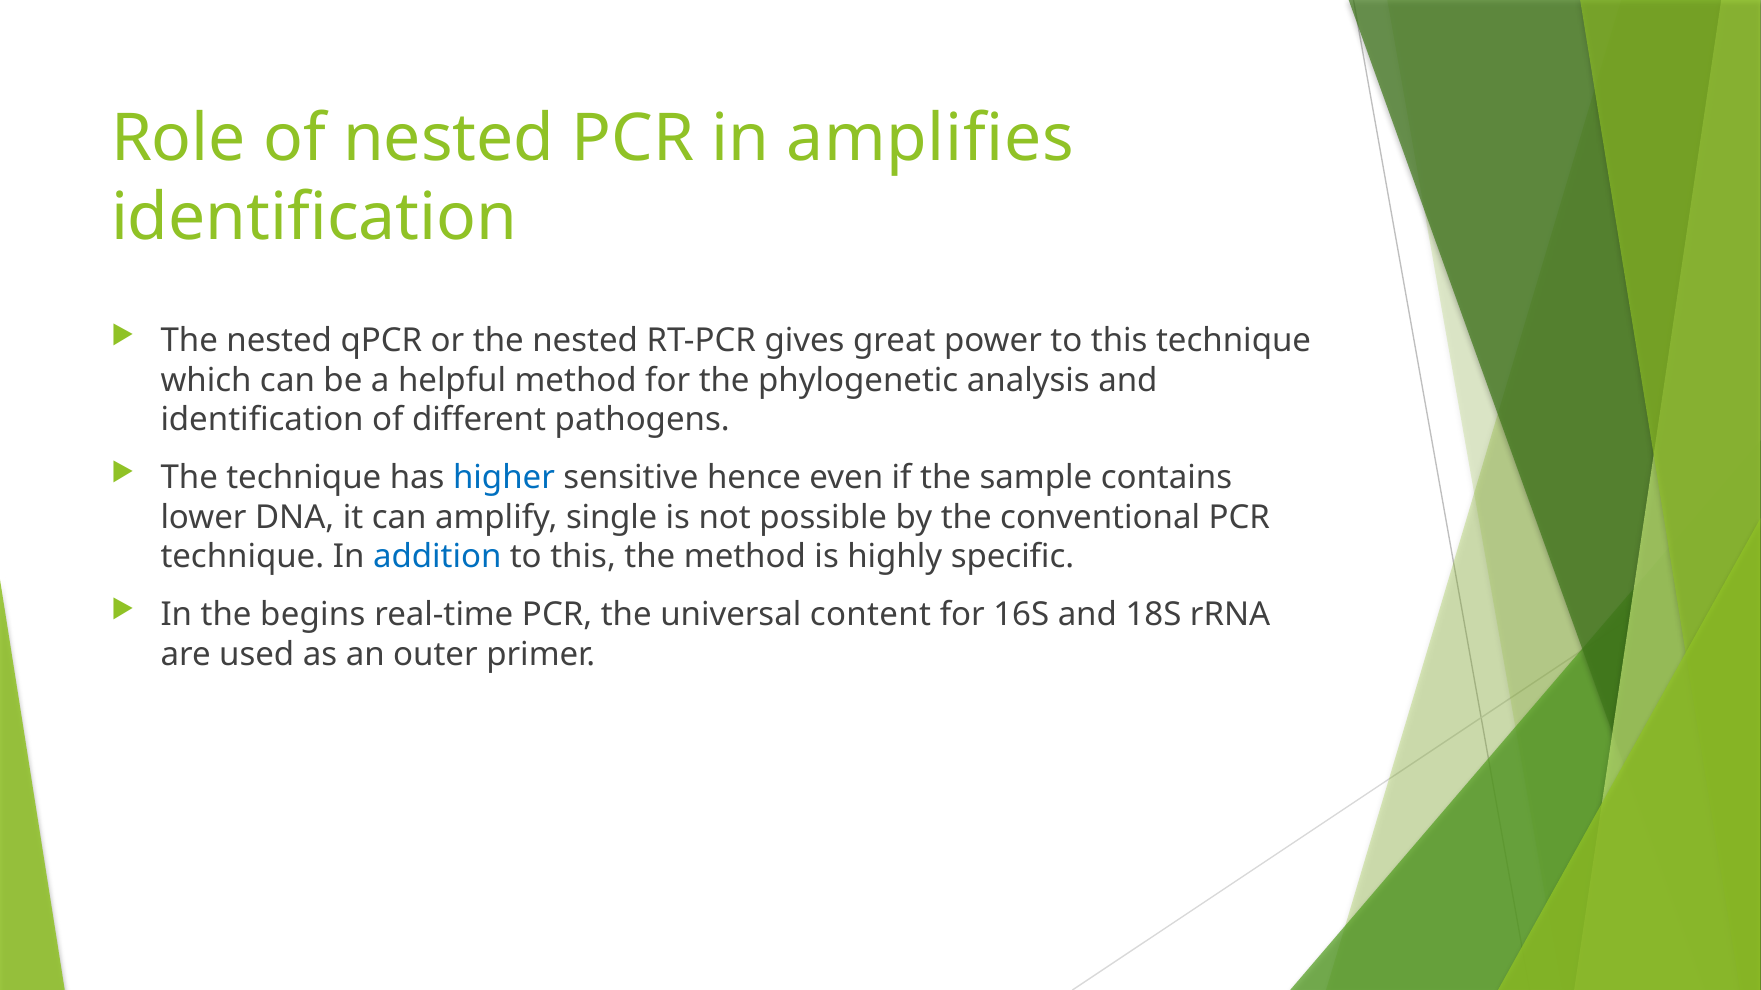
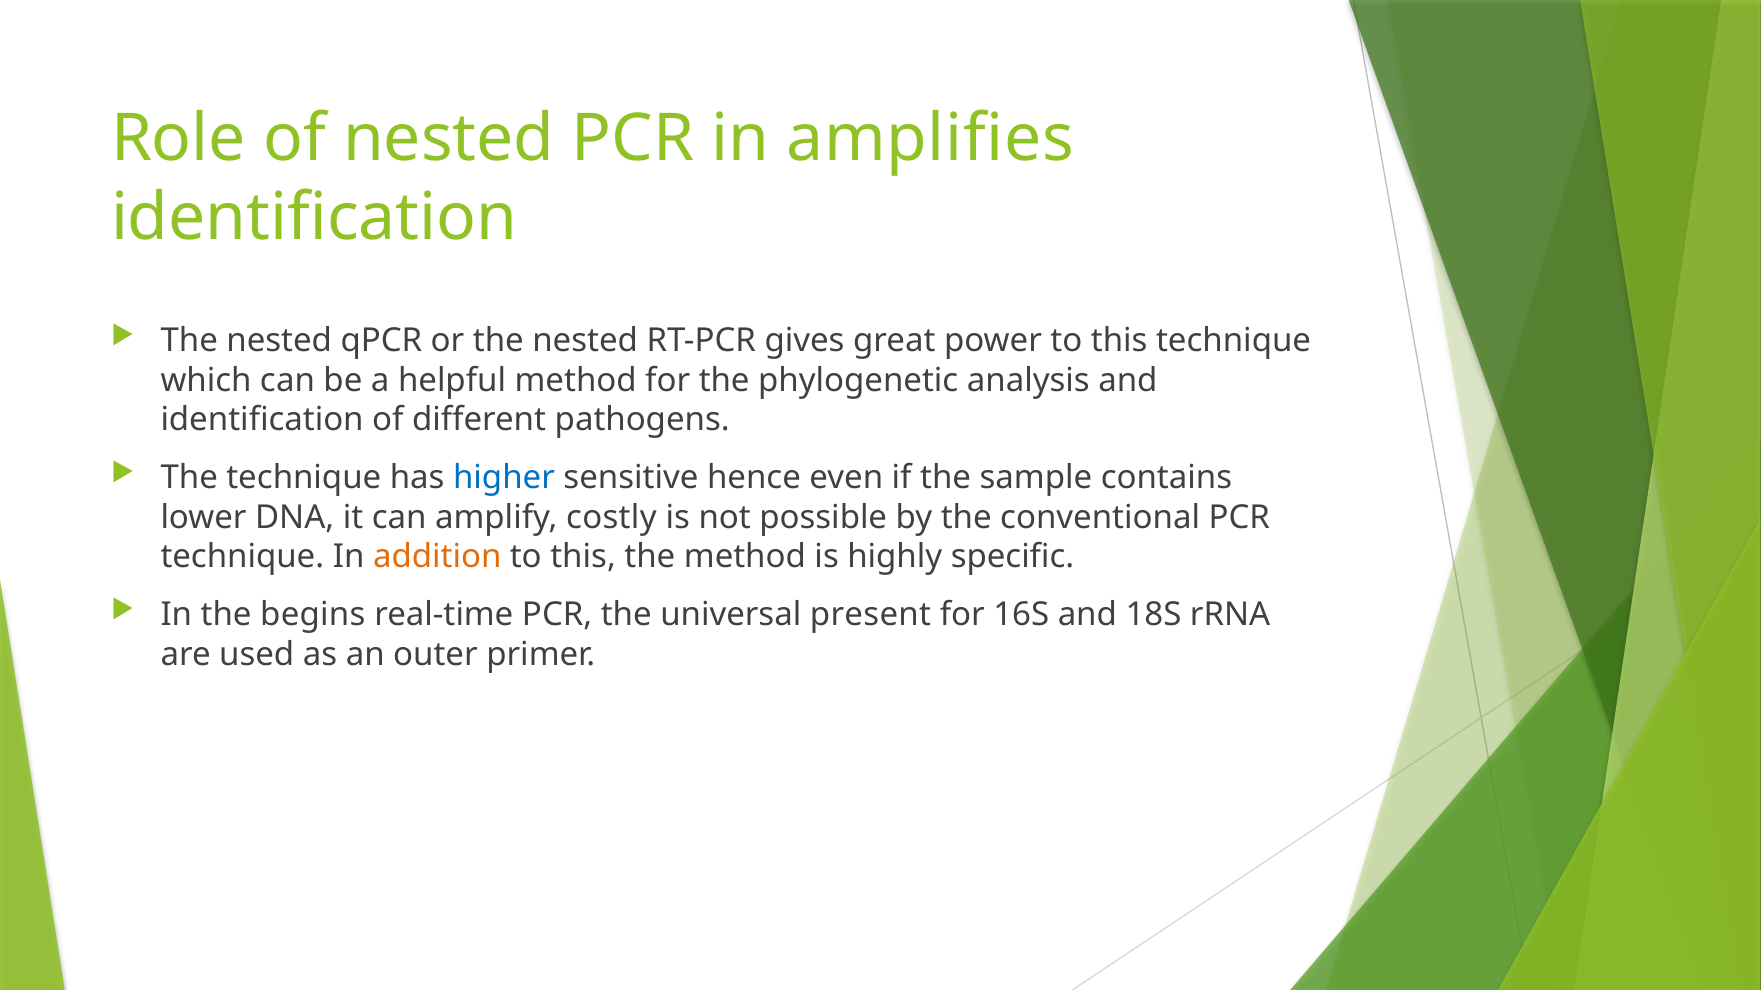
single: single -> costly
addition colour: blue -> orange
content: content -> present
